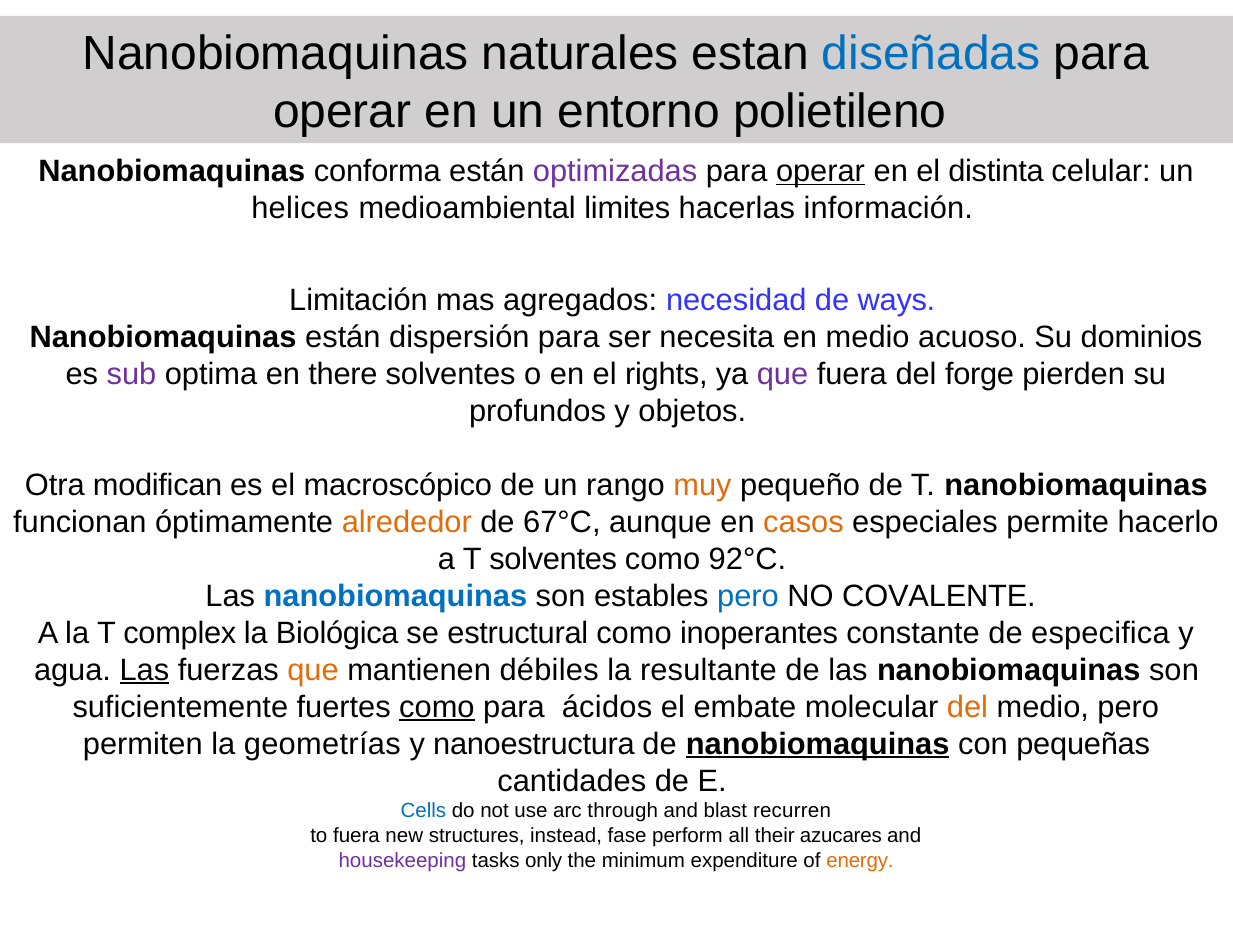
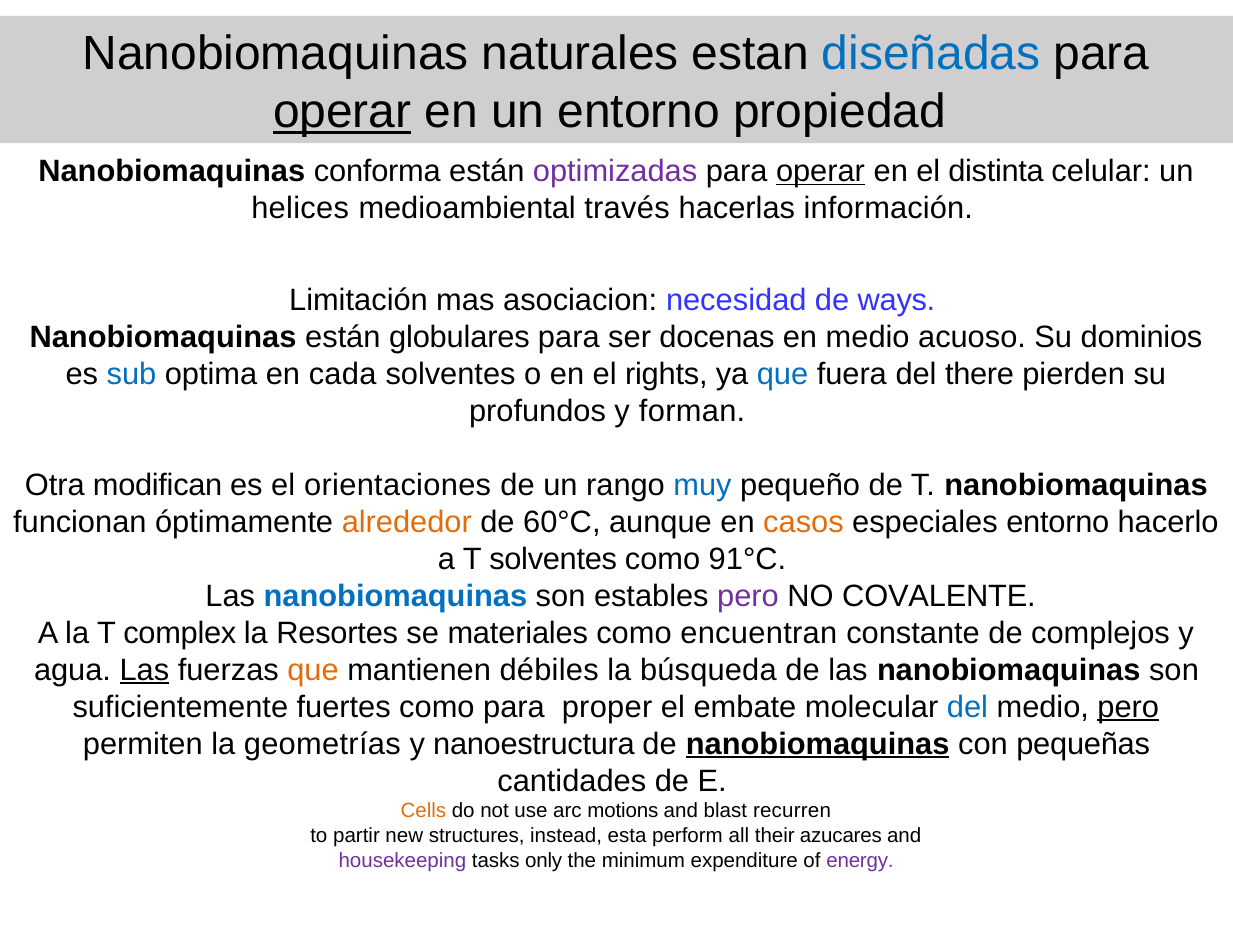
operar at (342, 112) underline: none -> present
polietileno: polietileno -> propiedad
limites: limites -> través
agregados: agregados -> asociacion
dispersión: dispersión -> globulares
necesita: necesita -> docenas
sub colour: purple -> blue
there: there -> cada
que at (783, 374) colour: purple -> blue
forge: forge -> there
objetos: objetos -> forman
macroscópico: macroscópico -> orientaciones
muy colour: orange -> blue
67°C: 67°C -> 60°C
especiales permite: permite -> entorno
92°C: 92°C -> 91°C
pero at (748, 596) colour: blue -> purple
Biológica: Biológica -> Resortes
estructural: estructural -> materiales
inoperantes: inoperantes -> encuentran
especifica: especifica -> complejos
resultante: resultante -> búsqueda
como at (437, 707) underline: present -> none
ácidos: ácidos -> proper
del at (967, 707) colour: orange -> blue
pero at (1128, 707) underline: none -> present
Cells colour: blue -> orange
through: through -> motions
to fuera: fuera -> partir
fase: fase -> esta
energy colour: orange -> purple
